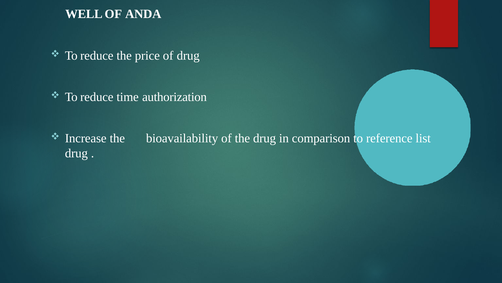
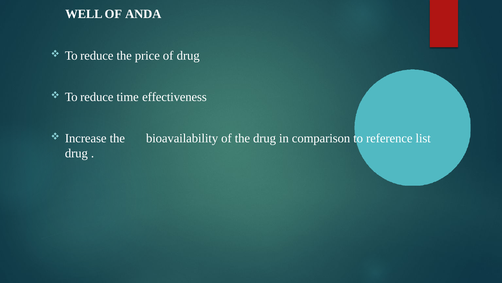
authorization: authorization -> effectiveness
